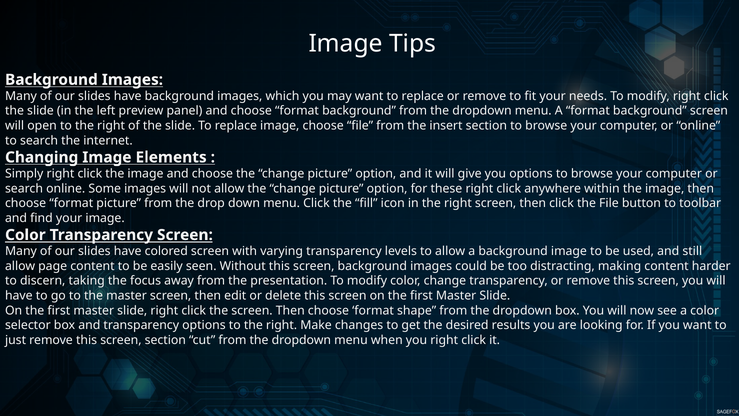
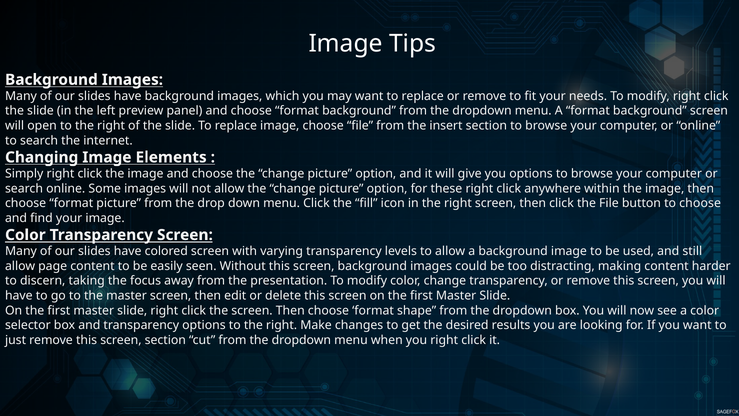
to toolbar: toolbar -> choose
